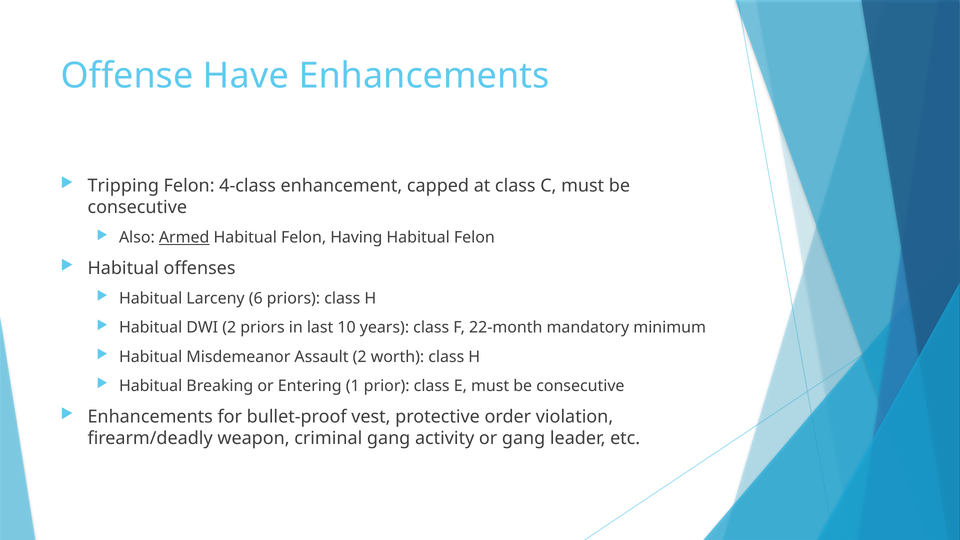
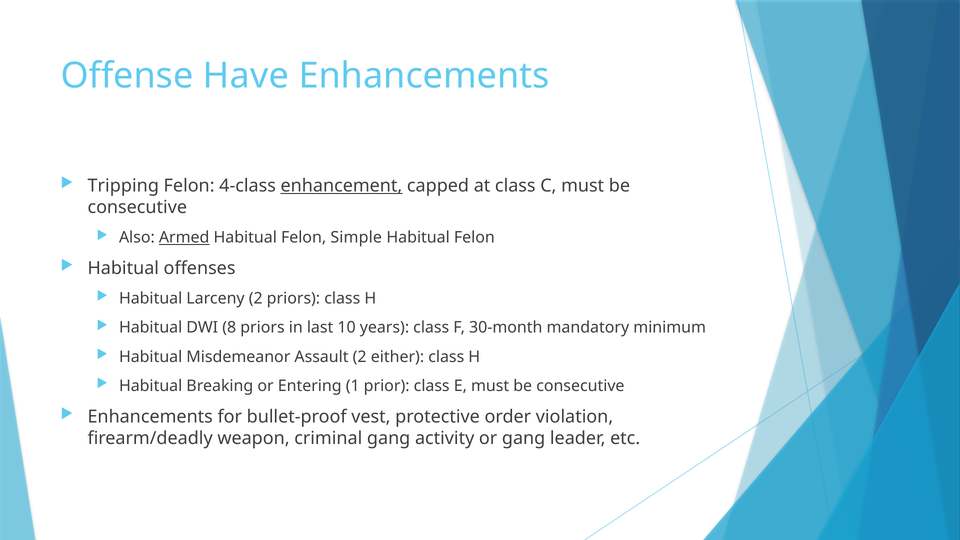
enhancement underline: none -> present
Having: Having -> Simple
Larceny 6: 6 -> 2
DWI 2: 2 -> 8
22-month: 22-month -> 30-month
worth: worth -> either
